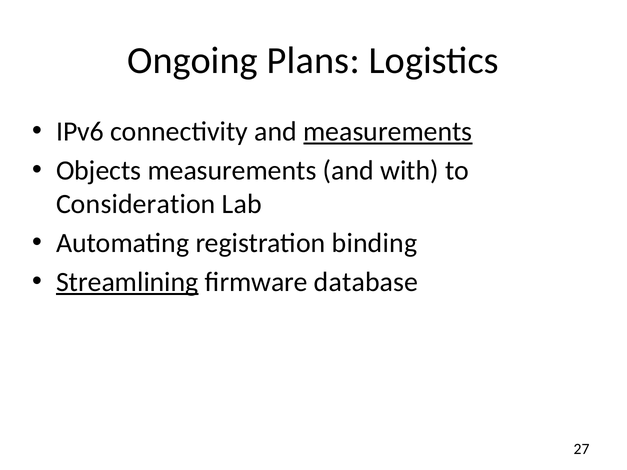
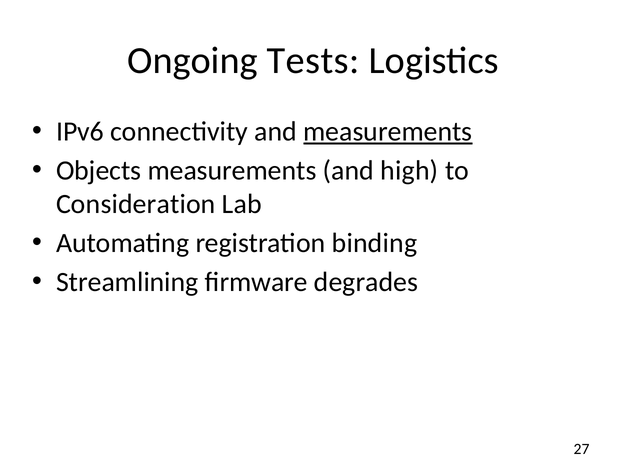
Plans: Plans -> Tests
with: with -> high
Streamlining underline: present -> none
database: database -> degrades
